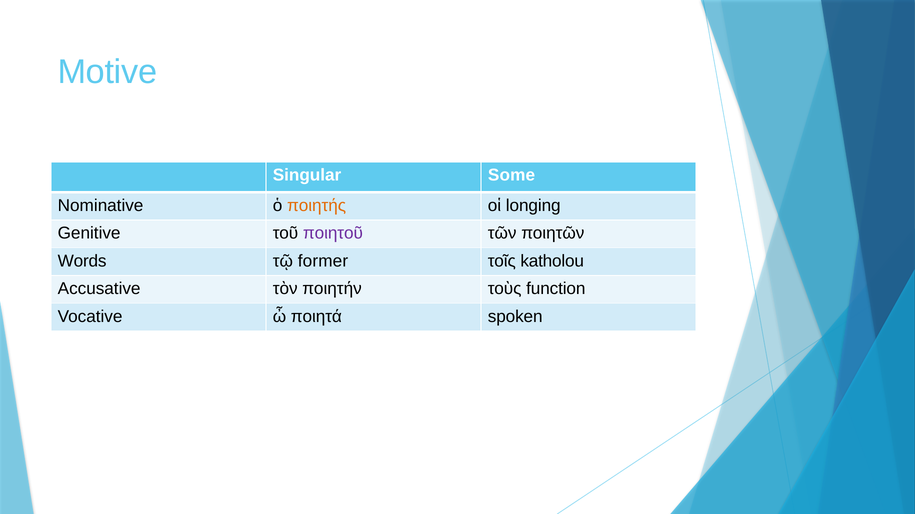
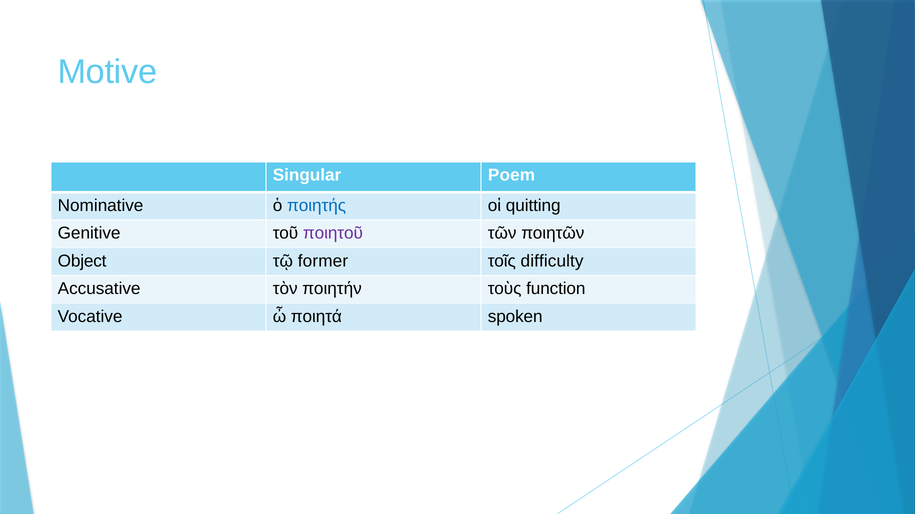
Some: Some -> Poem
ποιητής colour: orange -> blue
longing: longing -> quitting
Words: Words -> Object
katholou: katholou -> difficulty
